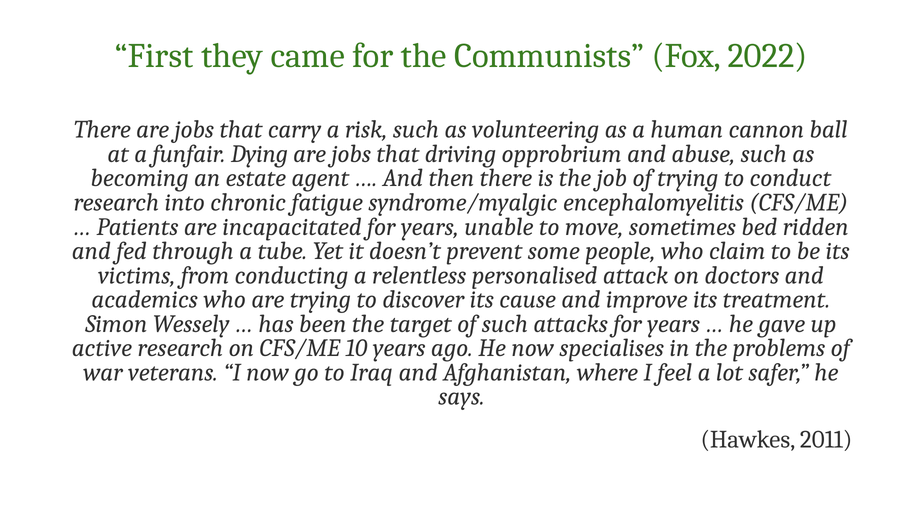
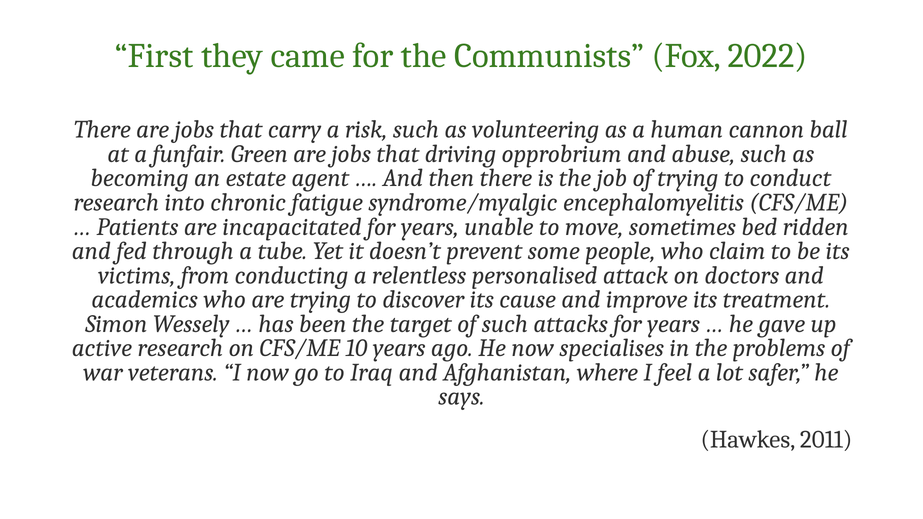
Dying: Dying -> Green
